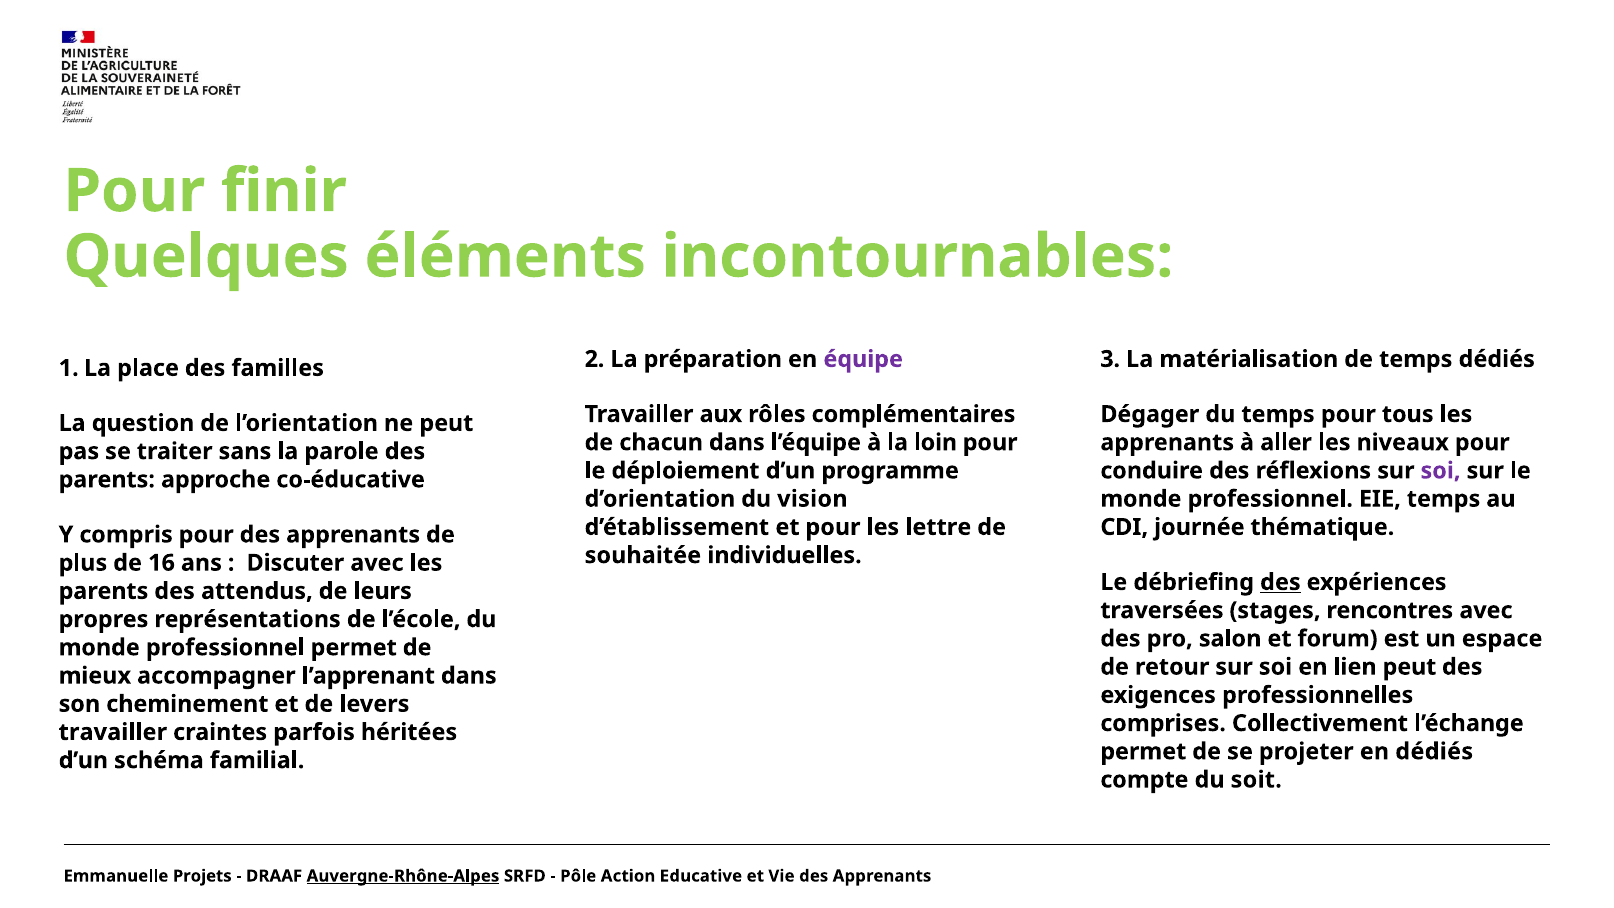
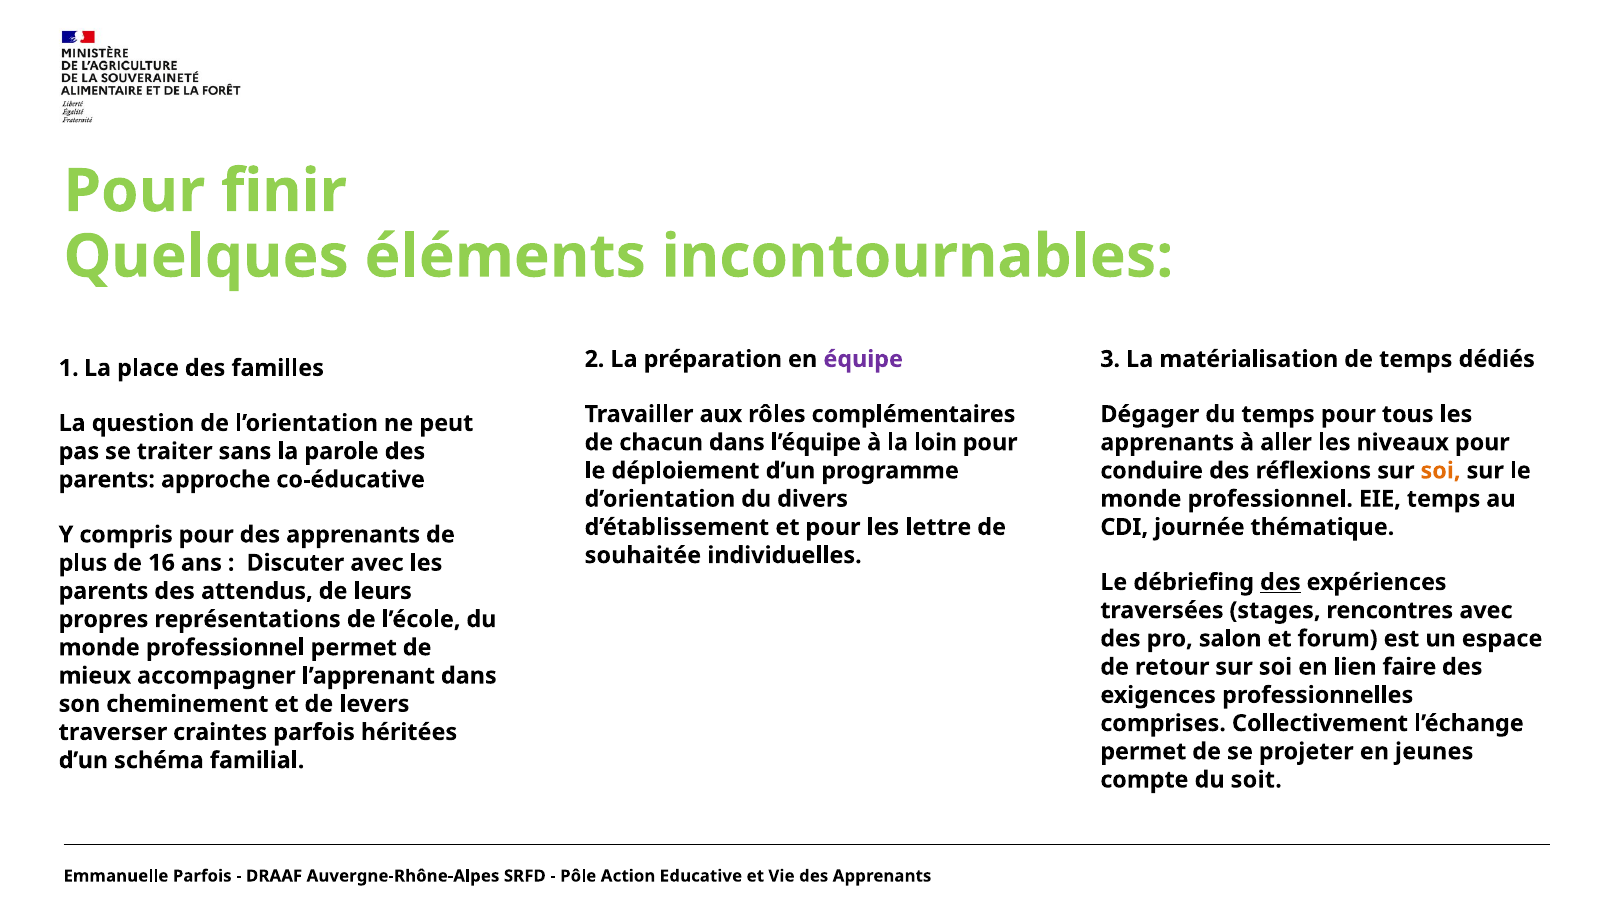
soi at (1440, 471) colour: purple -> orange
vision: vision -> divers
lien peut: peut -> faire
travailler at (113, 732): travailler -> traverser
en dédiés: dédiés -> jeunes
Emmanuelle Projets: Projets -> Parfois
Auvergne-Rhône-Alpes underline: present -> none
